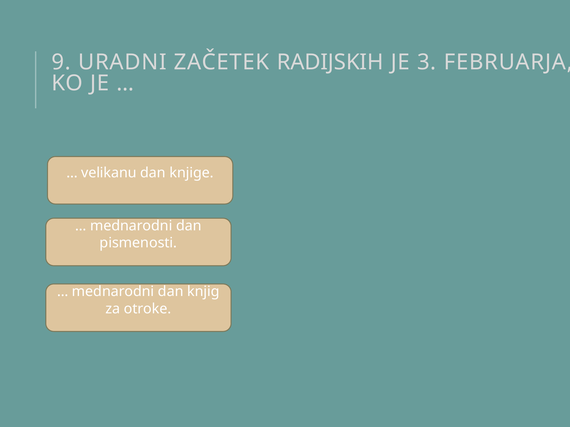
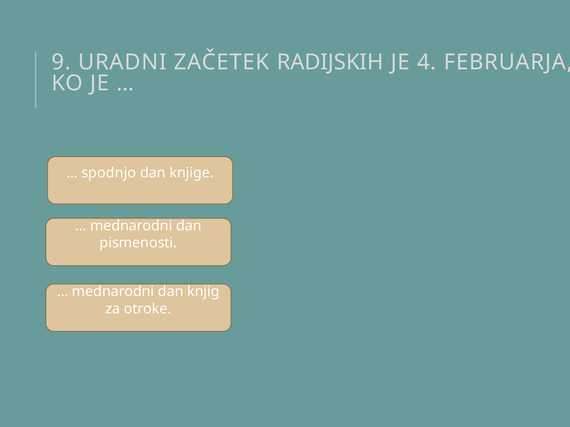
3: 3 -> 4
velikanu: velikanu -> spodnjo
